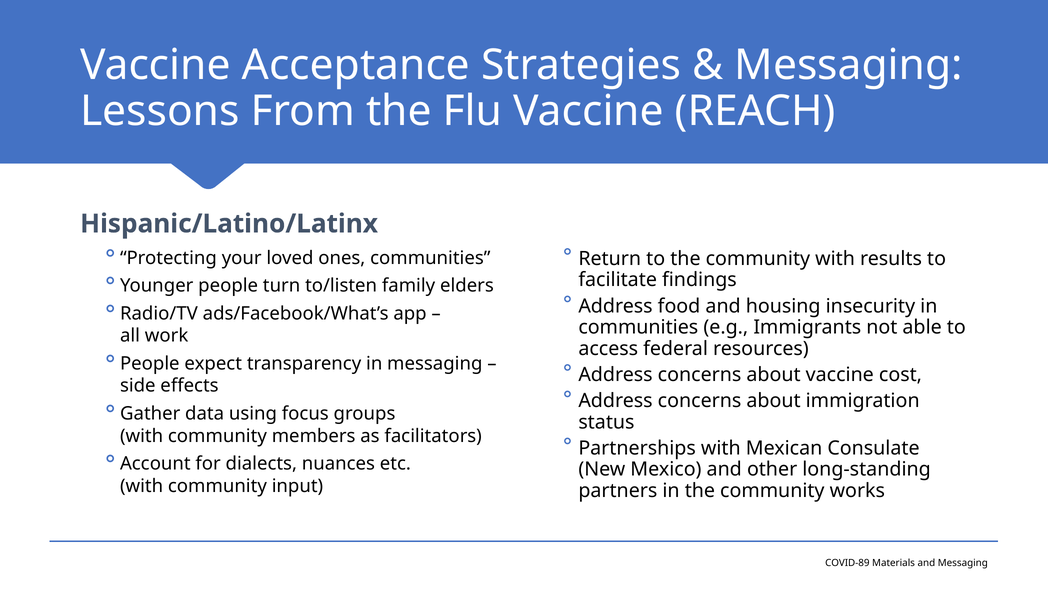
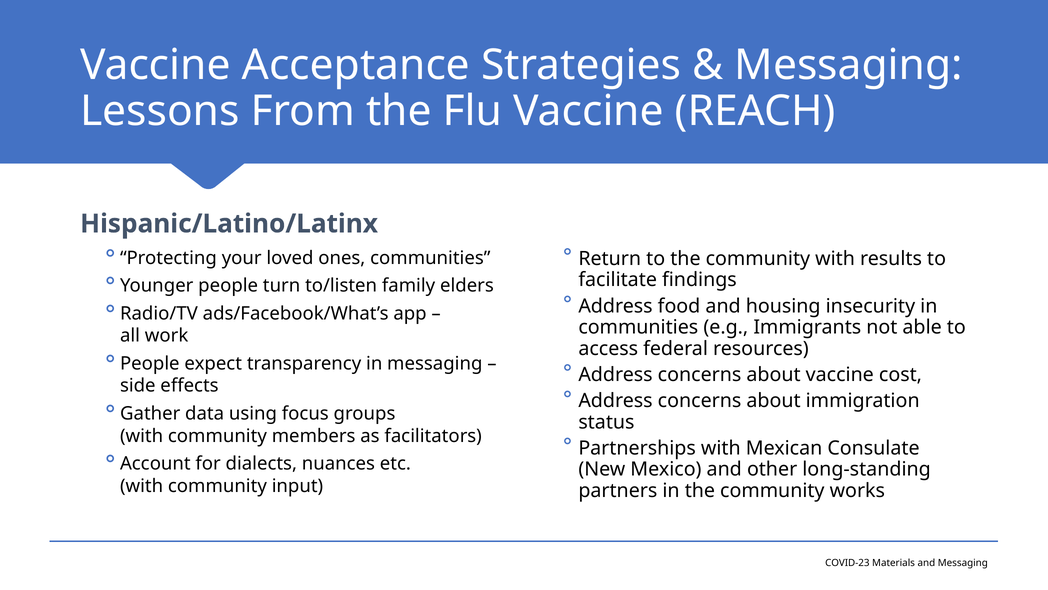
COVID-89: COVID-89 -> COVID-23
